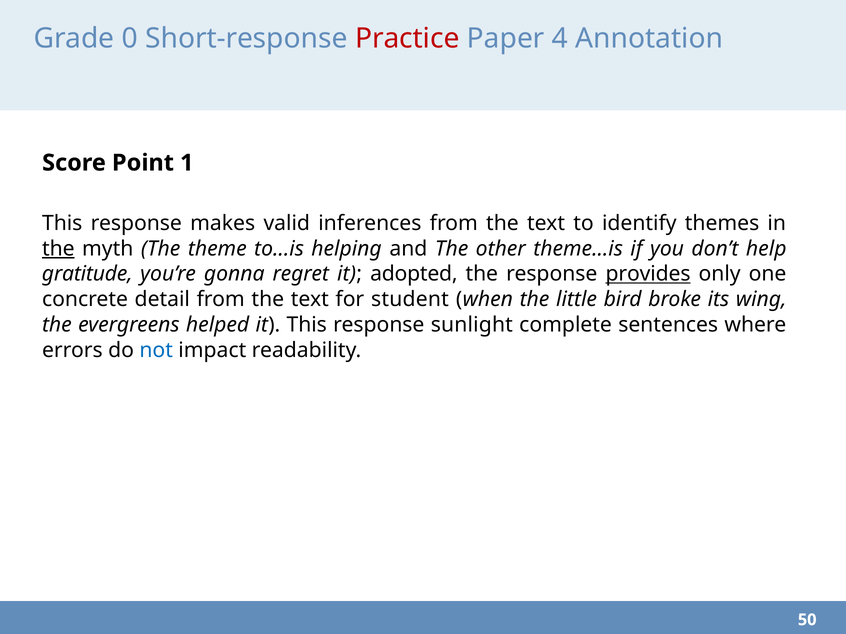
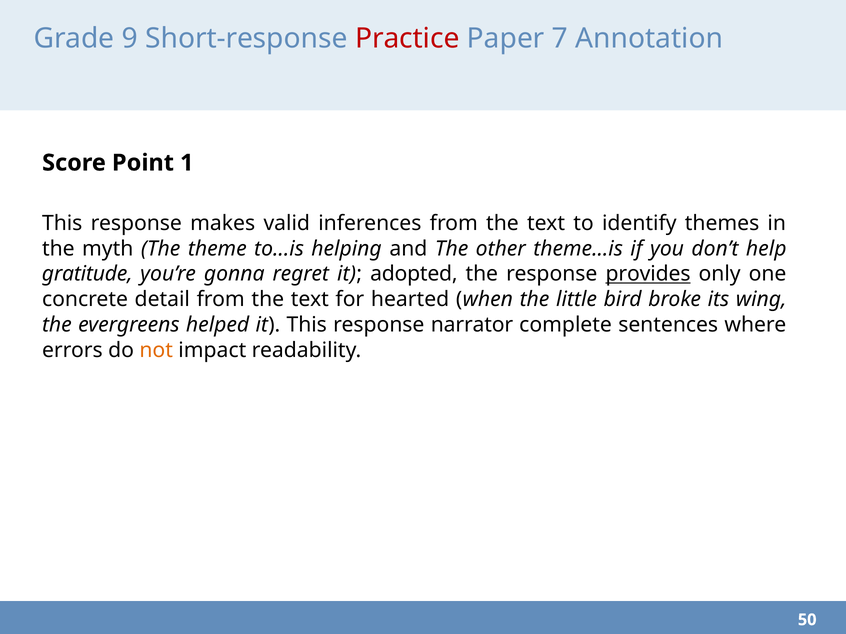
0: 0 -> 9
4: 4 -> 7
the at (58, 249) underline: present -> none
student: student -> hearted
sunlight: sunlight -> narrator
not colour: blue -> orange
